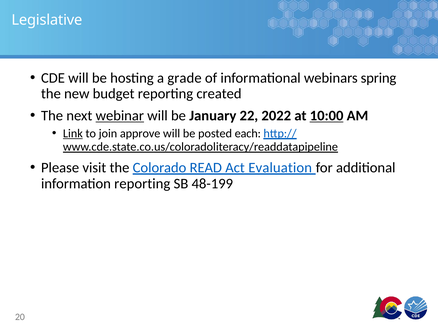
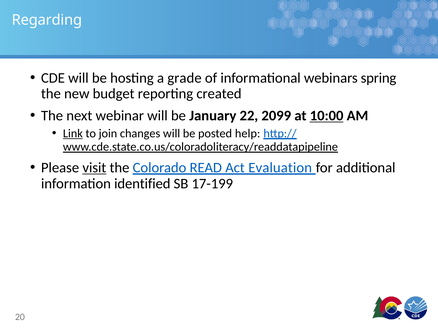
Legislative: Legislative -> Regarding
webinar underline: present -> none
2022: 2022 -> 2099
approve: approve -> changes
each: each -> help
visit underline: none -> present
information reporting: reporting -> identified
48-199: 48-199 -> 17-199
